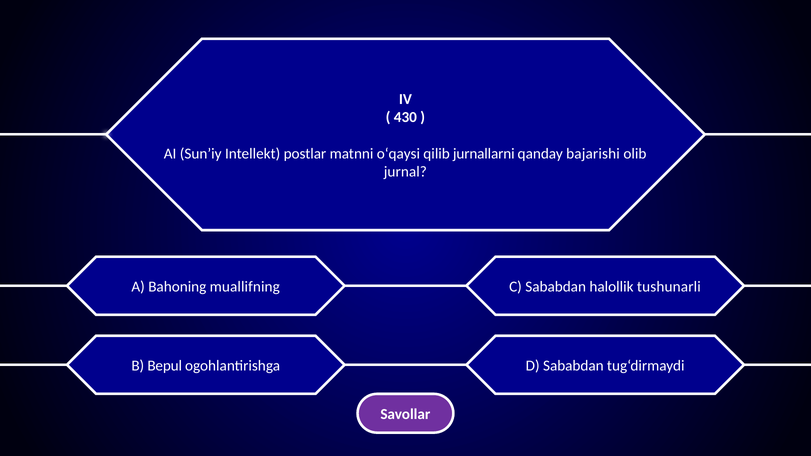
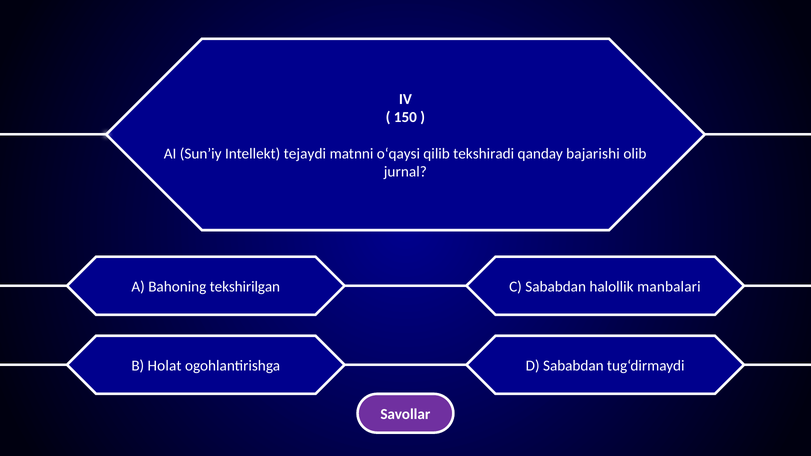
430: 430 -> 150
postlar: postlar -> tejaydi
jurnallarni: jurnallarni -> tekshiradi
muallifning: muallifning -> tekshirilgan
tushunarli: tushunarli -> manbalari
Bepul: Bepul -> Holat
